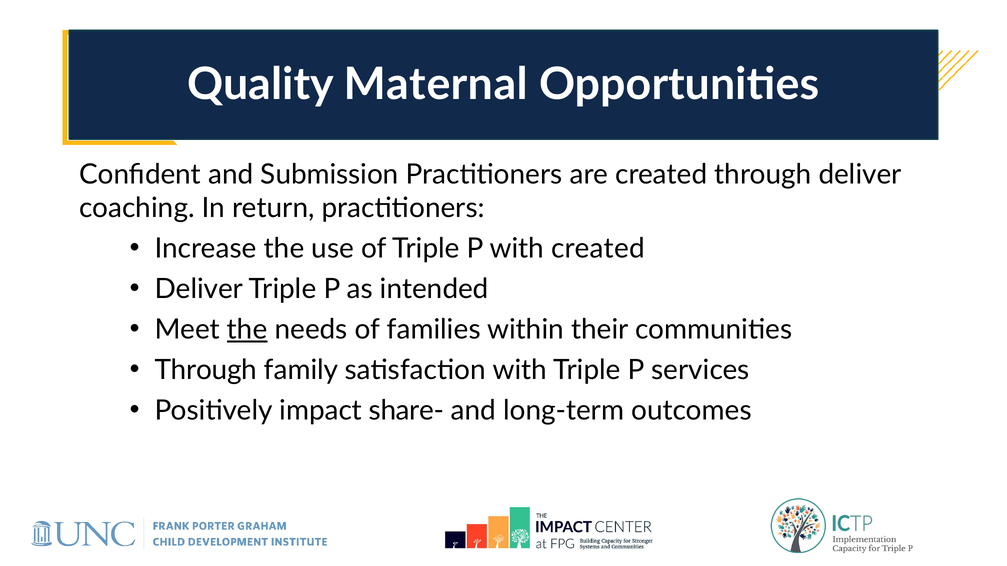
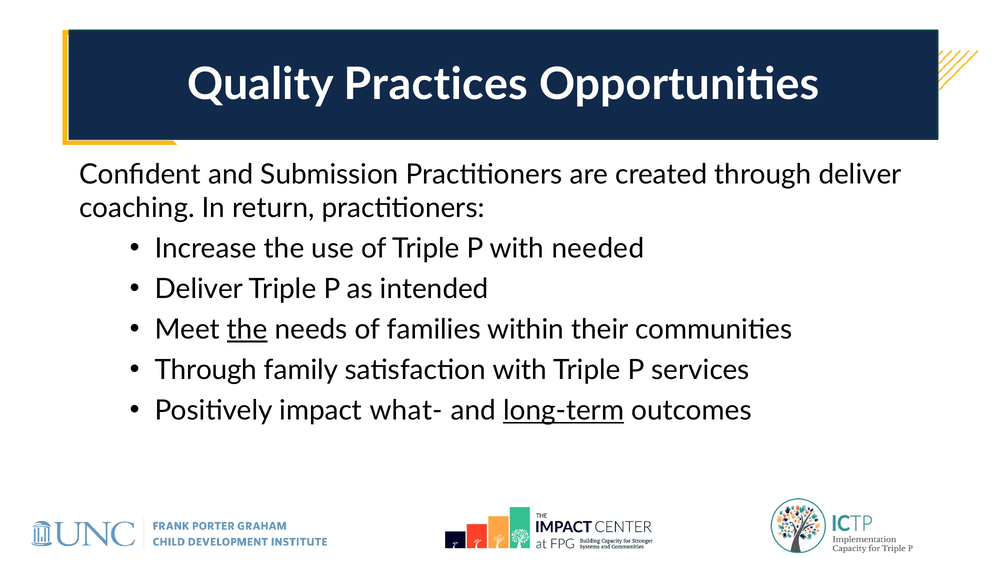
Maternal: Maternal -> Practices
with created: created -> needed
share-: share- -> what-
long-term underline: none -> present
